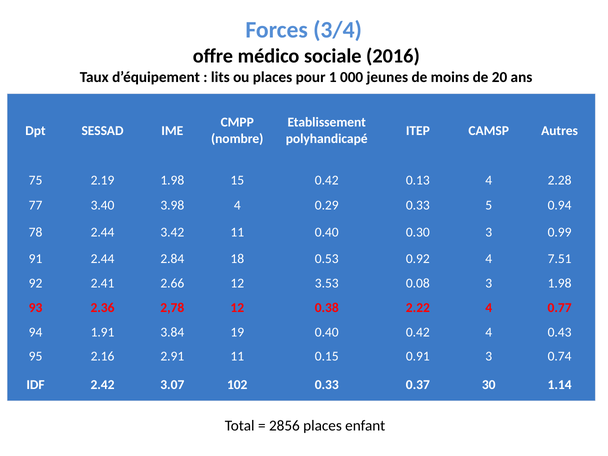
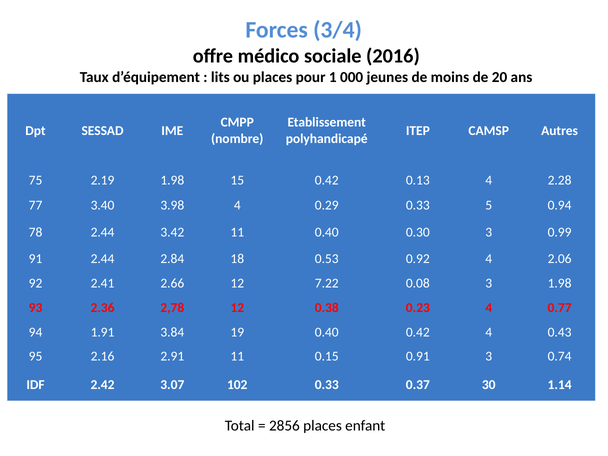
7.51: 7.51 -> 2.06
3.53: 3.53 -> 7.22
2.22: 2.22 -> 0.23
